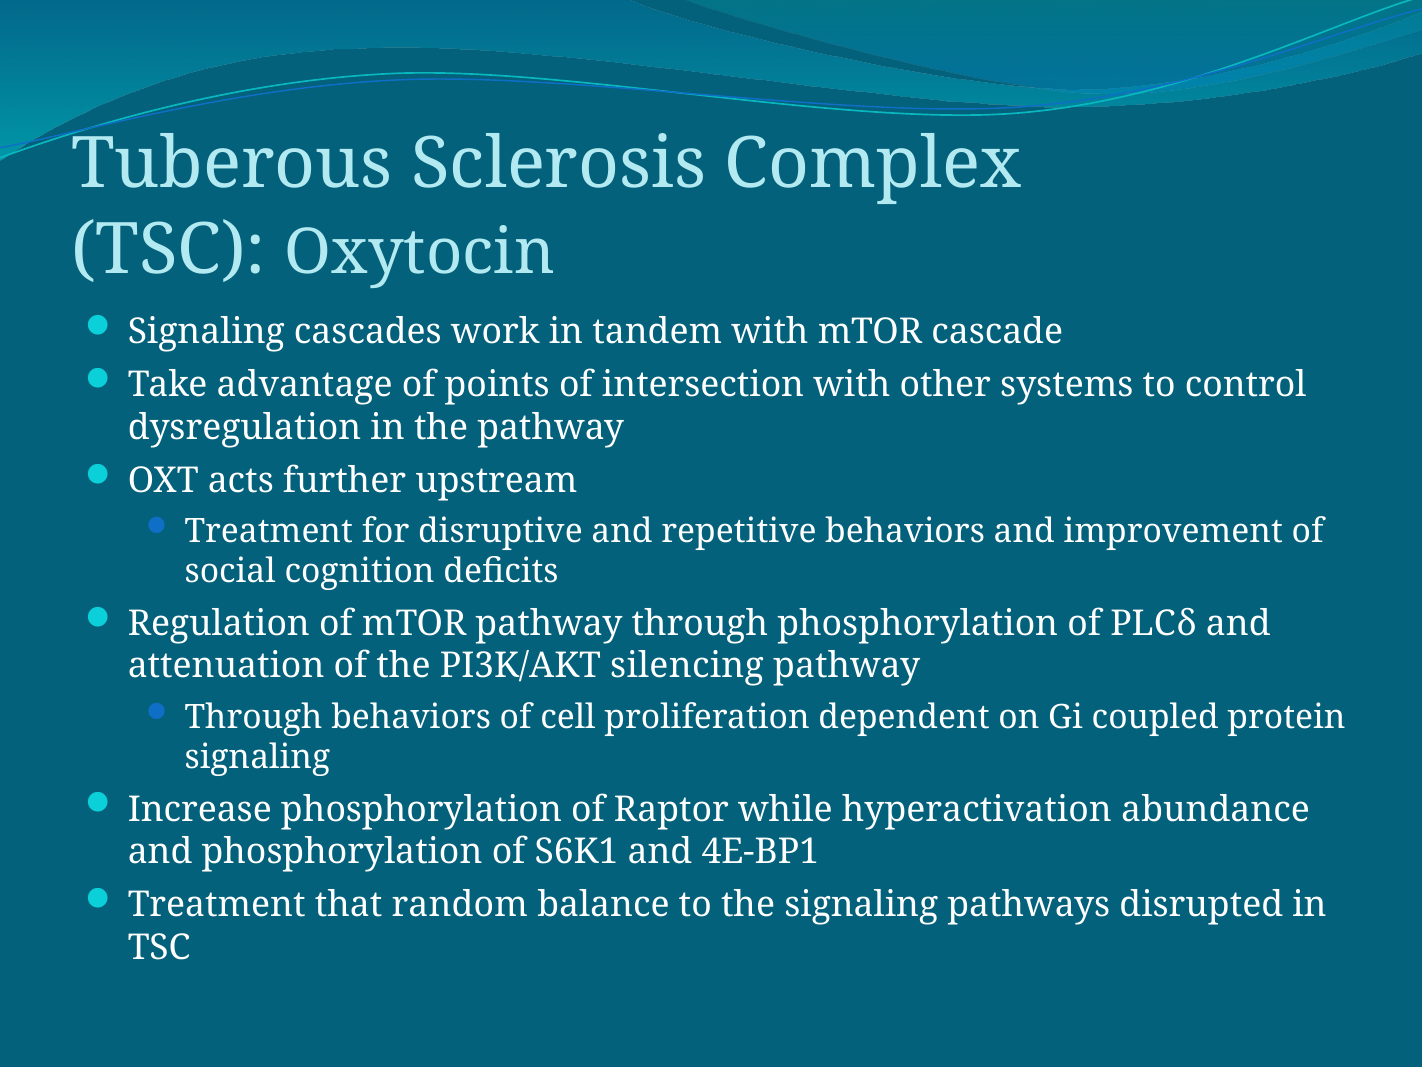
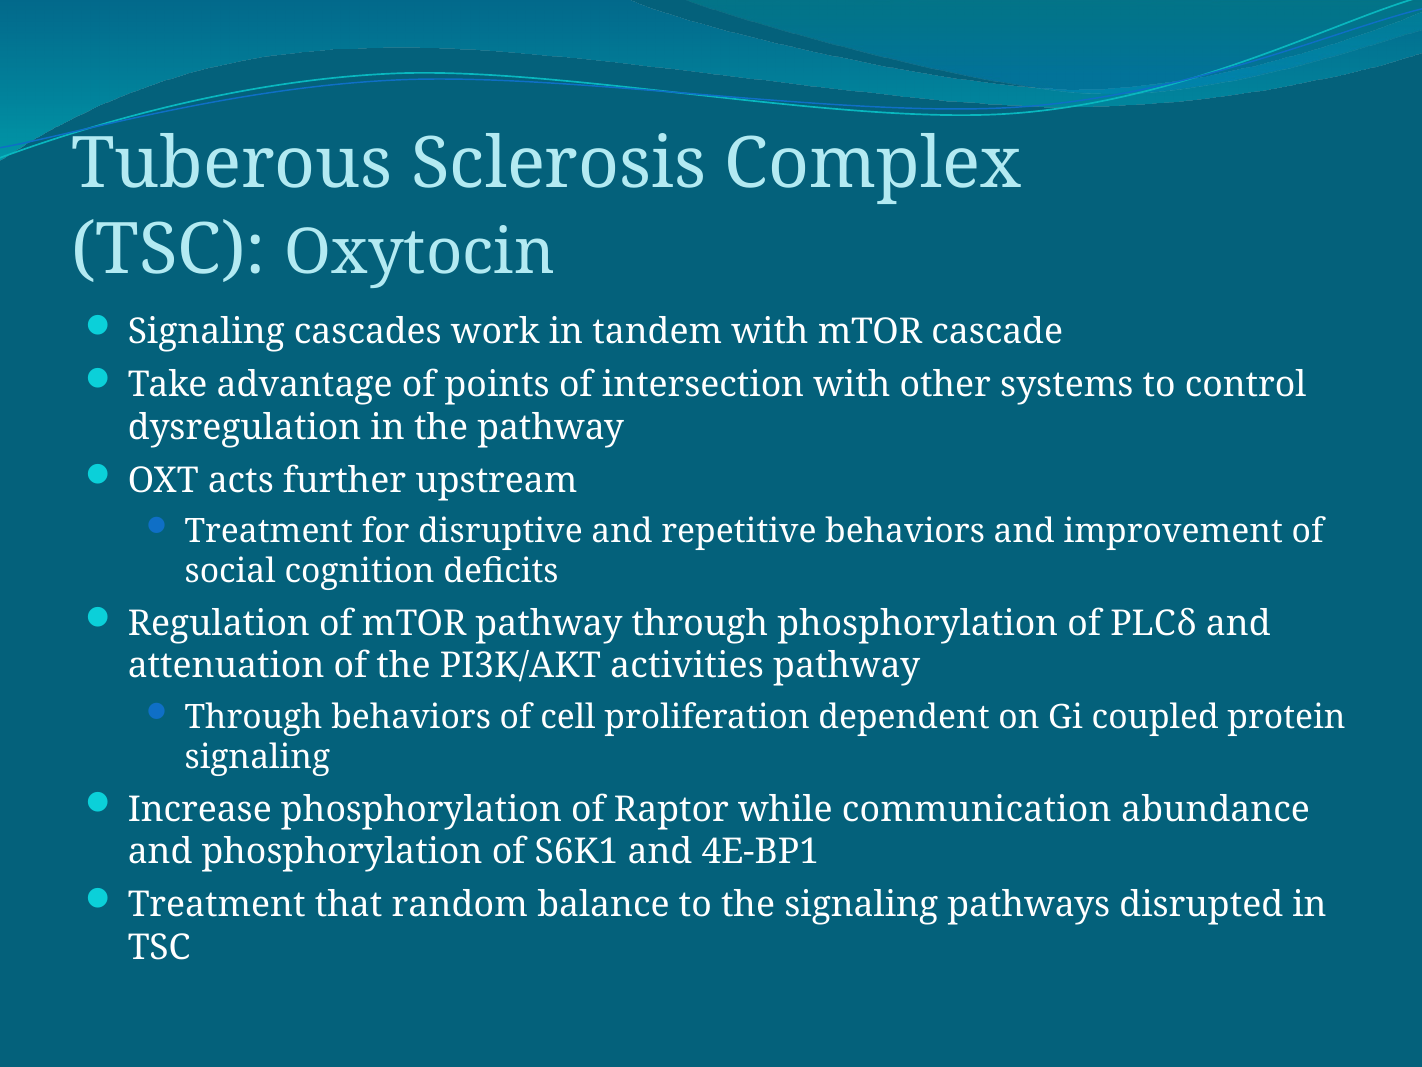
silencing: silencing -> activities
hyperactivation: hyperactivation -> communication
